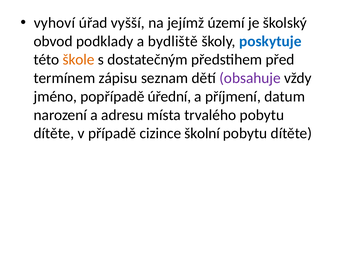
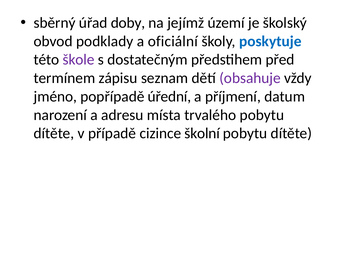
vyhoví: vyhoví -> sběrný
vyšší: vyšší -> doby
bydliště: bydliště -> oficiální
škole colour: orange -> purple
